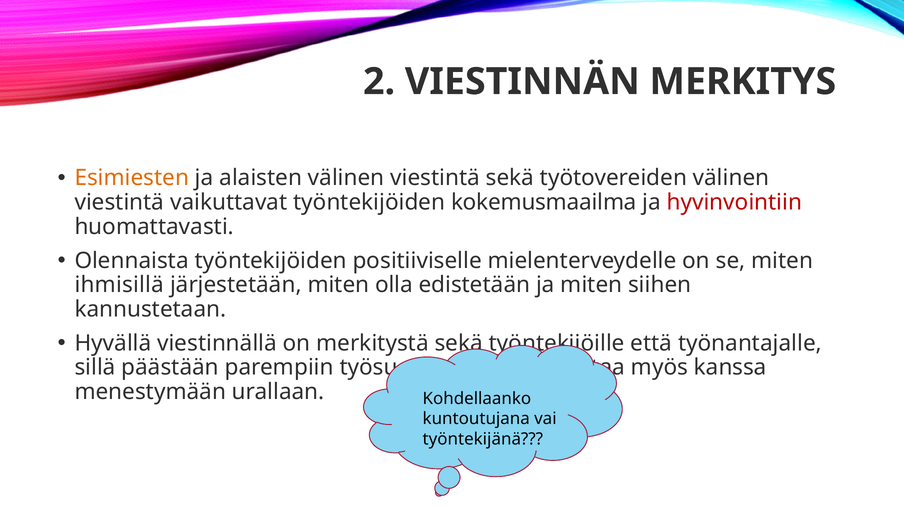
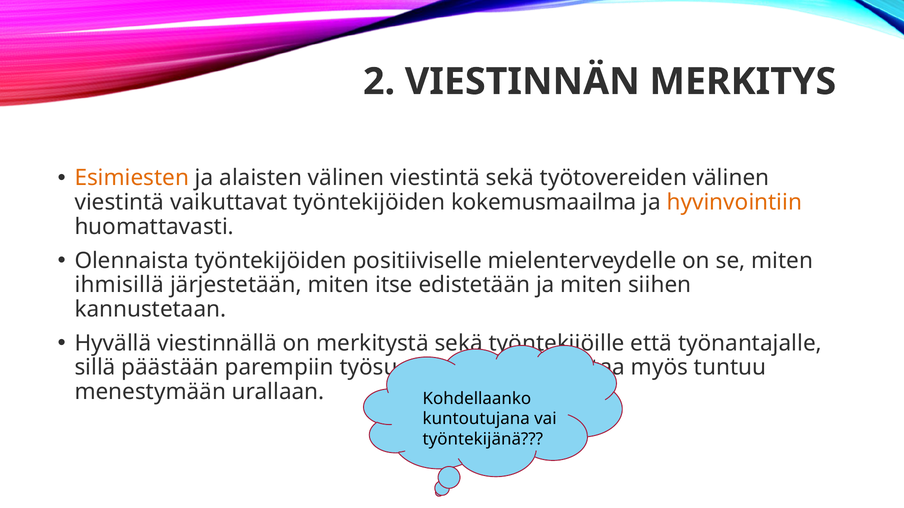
hyvinvointiin colour: red -> orange
olla: olla -> itse
kanssa: kanssa -> tuntuu
